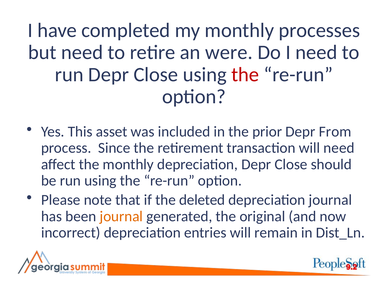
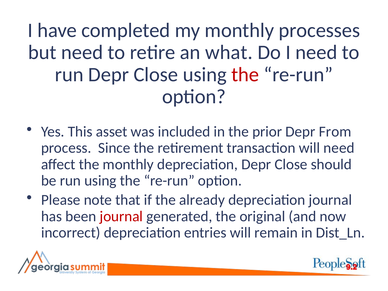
were: were -> what
deleted: deleted -> already
journal at (121, 216) colour: orange -> red
